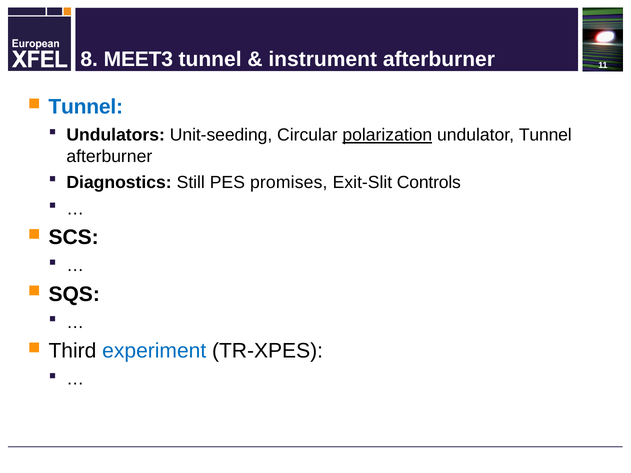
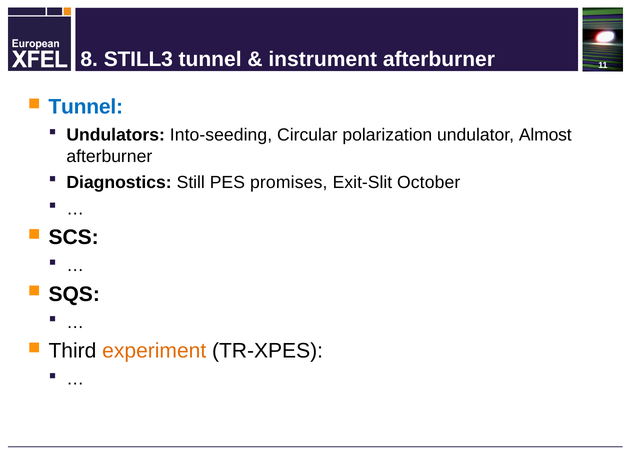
MEET3: MEET3 -> STILL3
Unit-seeding: Unit-seeding -> Into-seeding
polarization underline: present -> none
undulator Tunnel: Tunnel -> Almost
Controls: Controls -> October
experiment colour: blue -> orange
